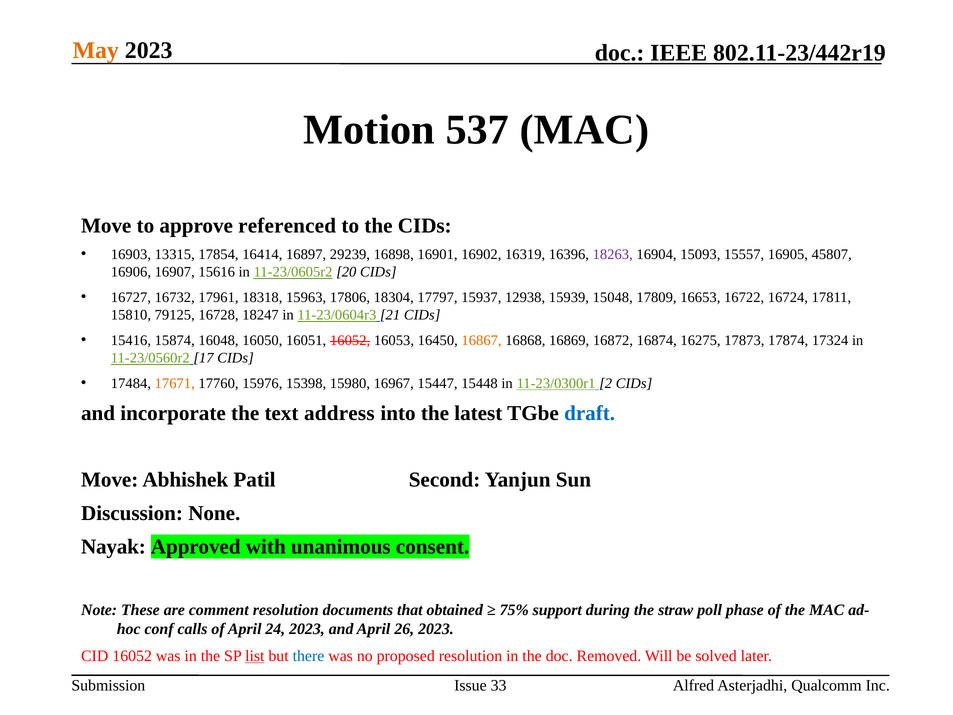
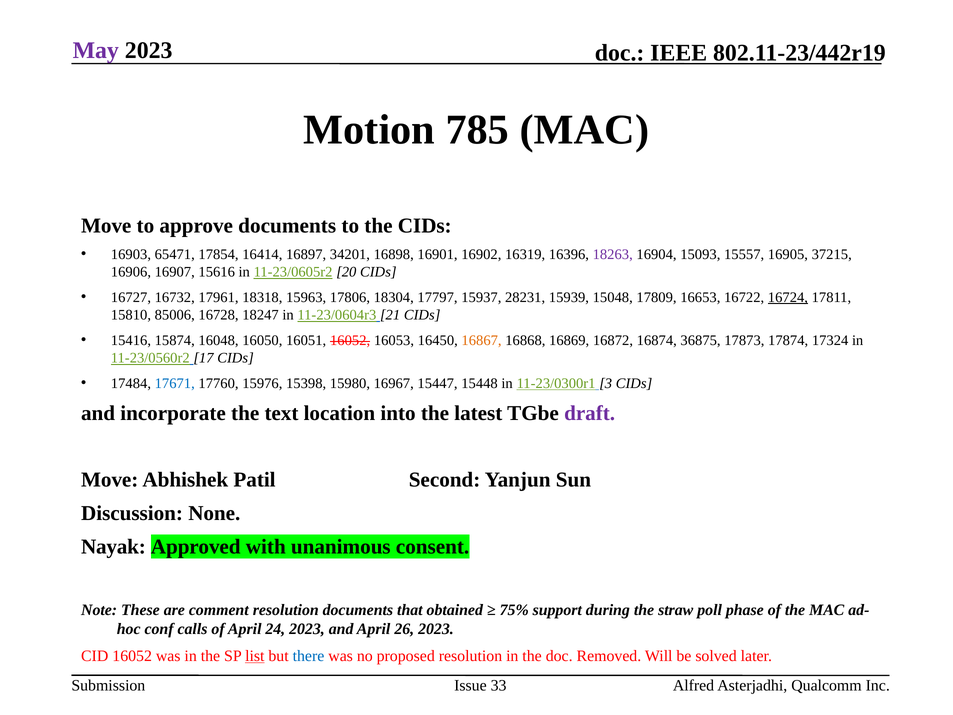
May colour: orange -> purple
537: 537 -> 785
approve referenced: referenced -> documents
13315: 13315 -> 65471
29239: 29239 -> 34201
45807: 45807 -> 37215
12938: 12938 -> 28231
16724 underline: none -> present
79125: 79125 -> 85006
16275: 16275 -> 36875
17671 colour: orange -> blue
2: 2 -> 3
address: address -> location
draft colour: blue -> purple
